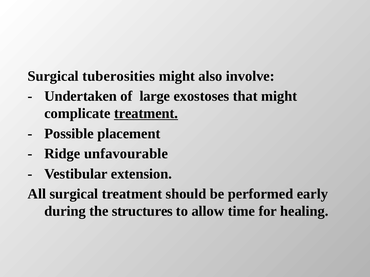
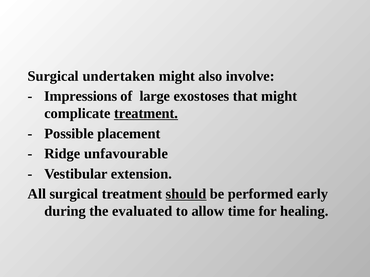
tuberosities: tuberosities -> undertaken
Undertaken: Undertaken -> Impressions
should underline: none -> present
structures: structures -> evaluated
